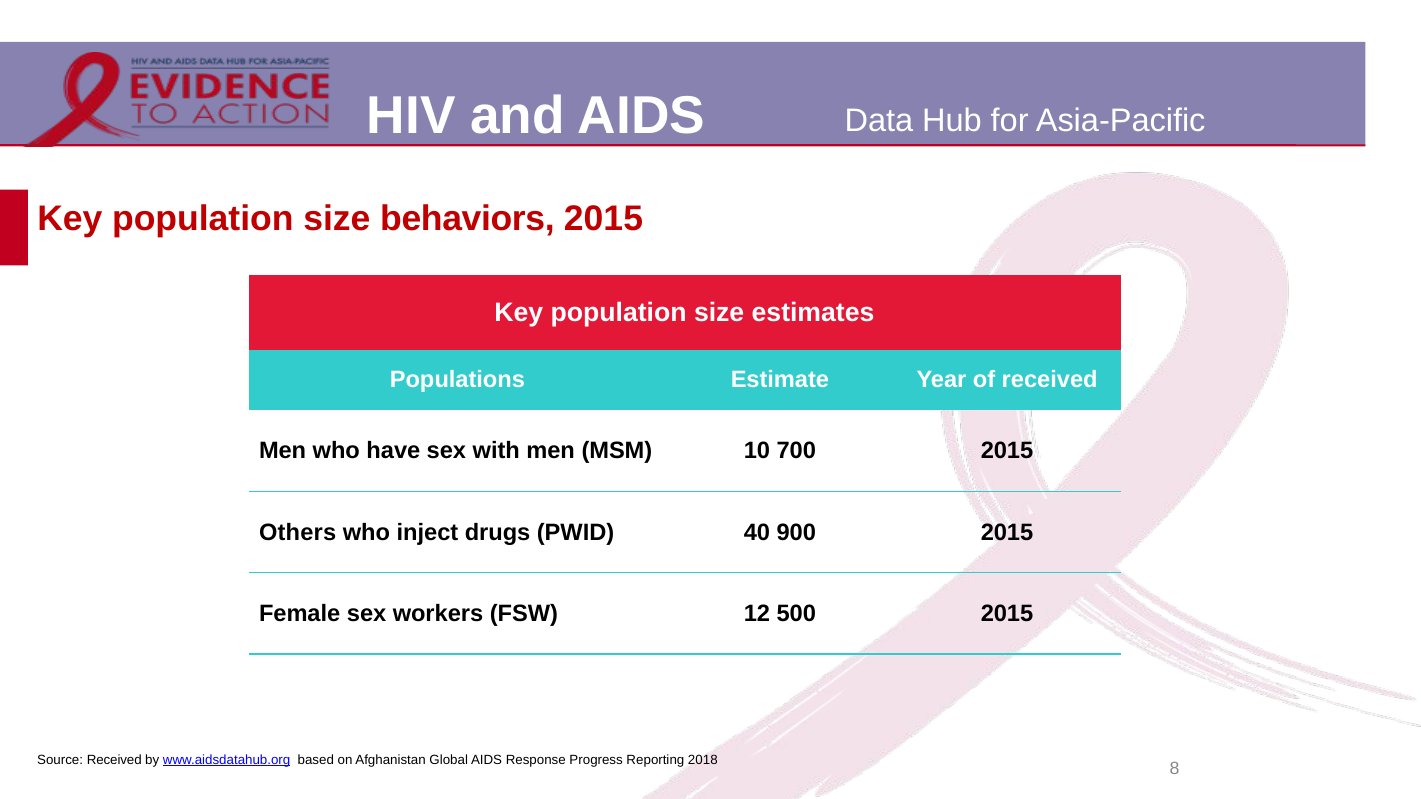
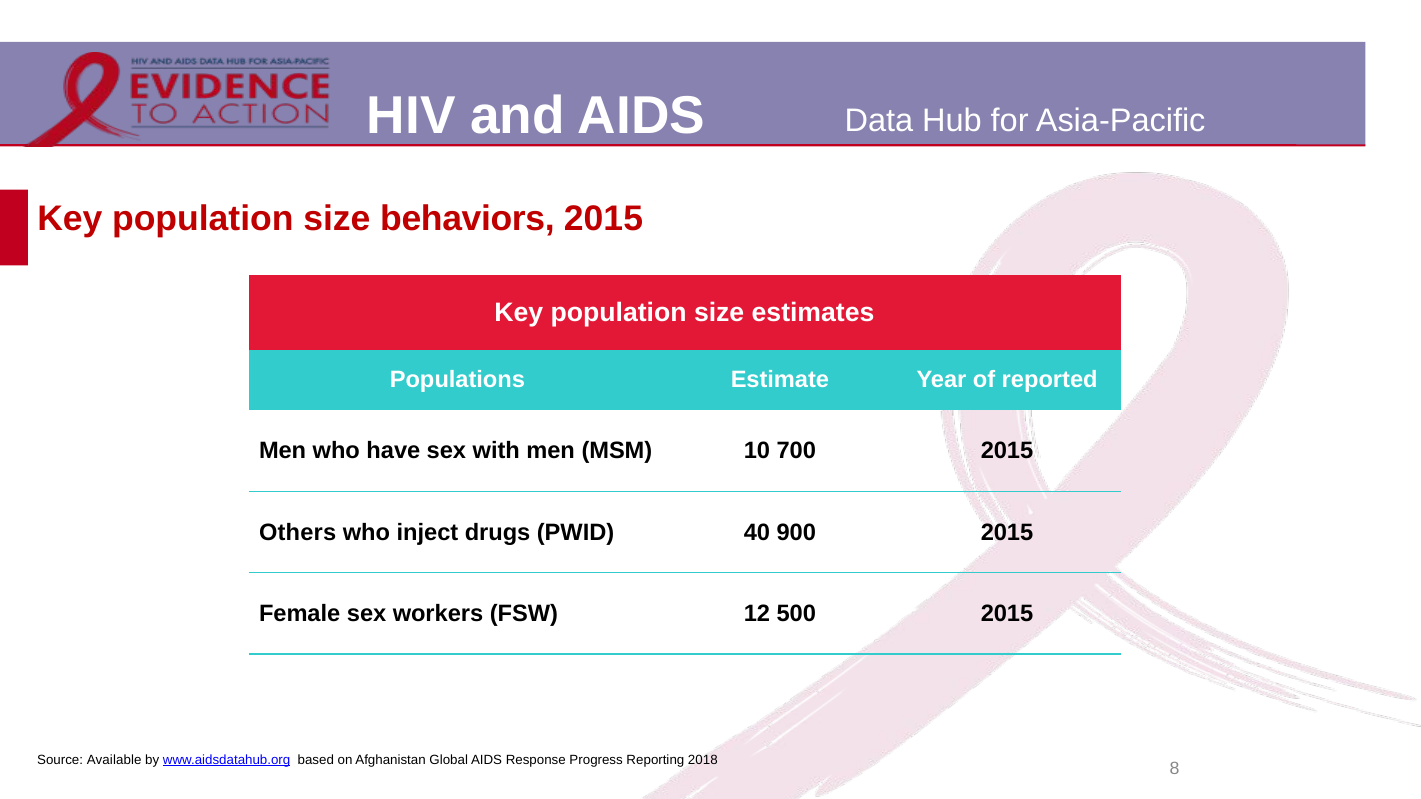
of received: received -> reported
Source Received: Received -> Available
